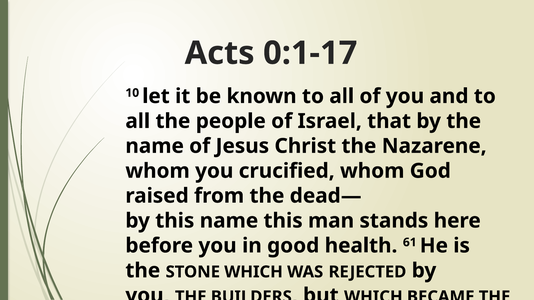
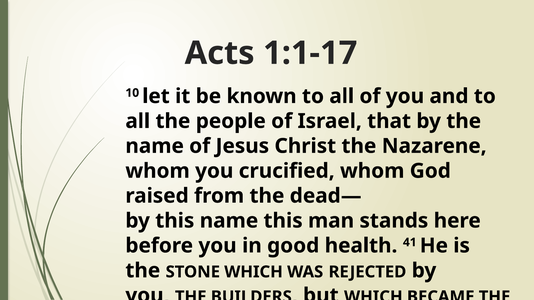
0:1-17: 0:1-17 -> 1:1-17
61: 61 -> 41
